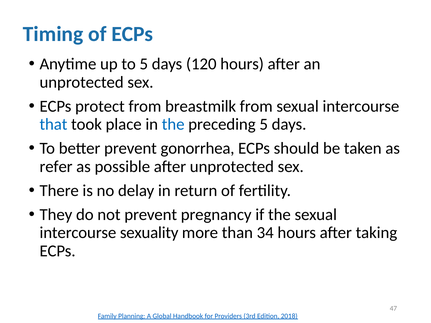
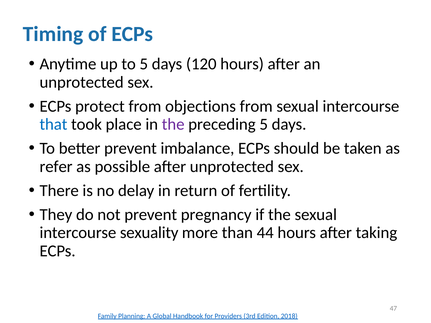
breastmilk: breastmilk -> objections
the at (173, 124) colour: blue -> purple
gonorrhea: gonorrhea -> imbalance
34: 34 -> 44
